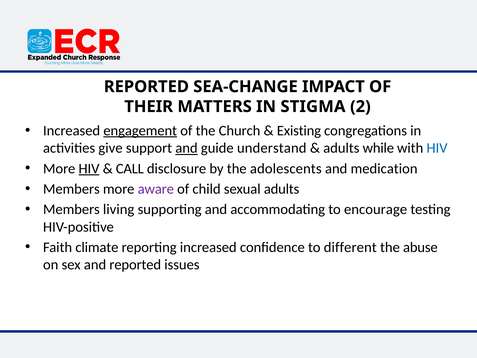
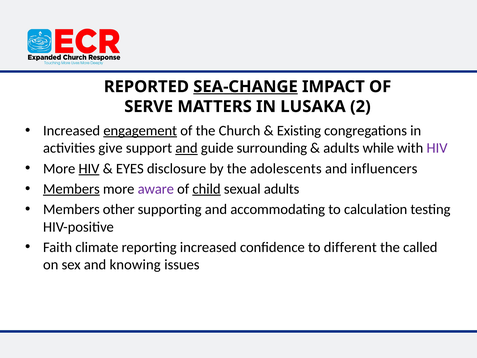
SEA-CHANGE underline: none -> present
THEIR: THEIR -> SERVE
STIGMA: STIGMA -> LUSAKA
understand: understand -> surrounding
HIV at (437, 148) colour: blue -> purple
CALL: CALL -> EYES
medication: medication -> influencers
Members at (71, 189) underline: none -> present
child underline: none -> present
living: living -> other
encourage: encourage -> calculation
abuse: abuse -> called
and reported: reported -> knowing
